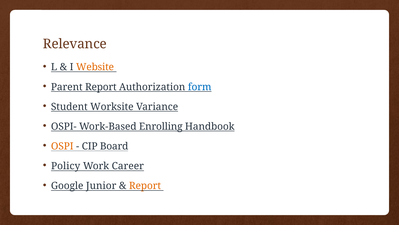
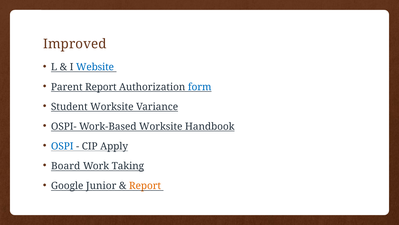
Relevance: Relevance -> Improved
Website colour: orange -> blue
Work-Based Enrolling: Enrolling -> Worksite
OSPI colour: orange -> blue
Board: Board -> Apply
Policy: Policy -> Board
Career: Career -> Taking
